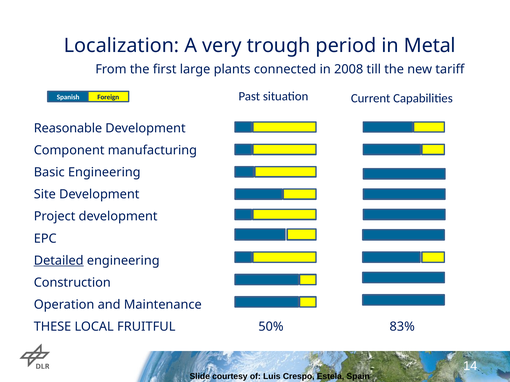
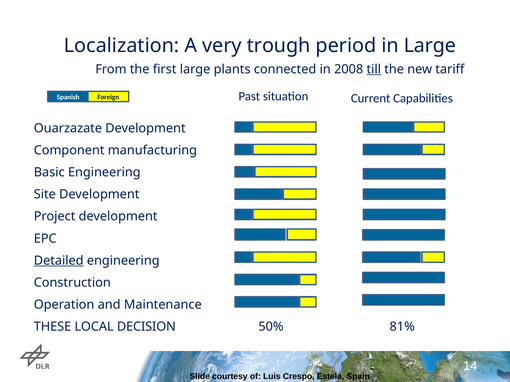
in Metal: Metal -> Large
till underline: none -> present
Reasonable: Reasonable -> Ouarzazate
FRUITFUL: FRUITFUL -> DECISION
83%: 83% -> 81%
